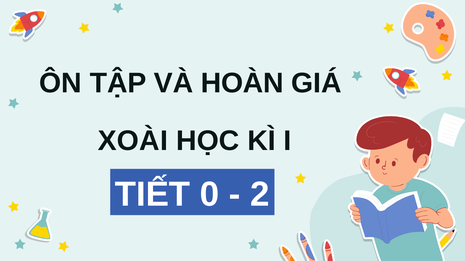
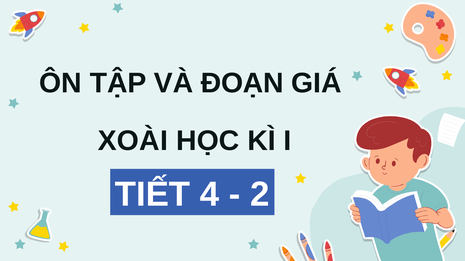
HOÀN: HOÀN -> ĐOẠN
0: 0 -> 4
